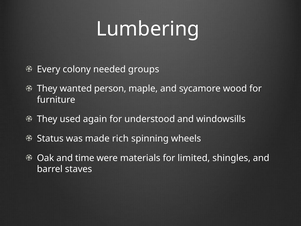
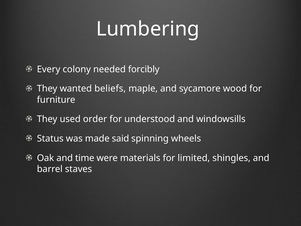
groups: groups -> forcibly
person: person -> beliefs
again: again -> order
rich: rich -> said
